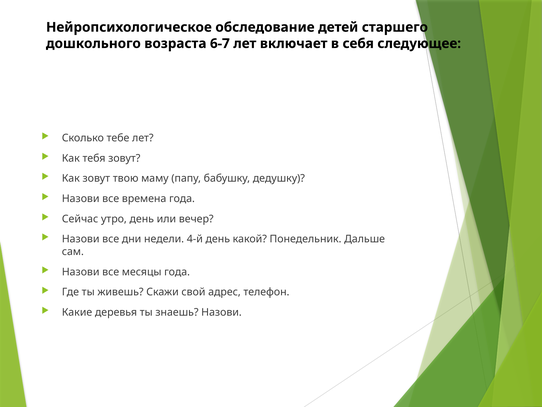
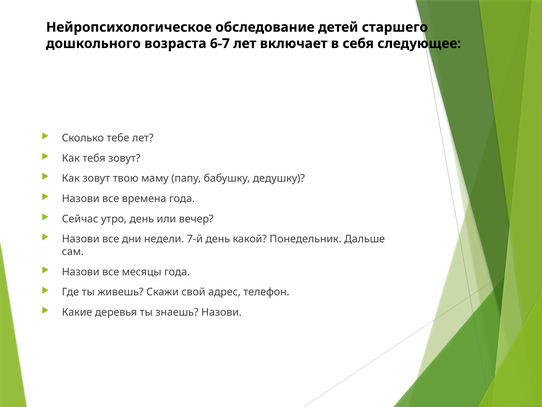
4-й: 4-й -> 7-й
